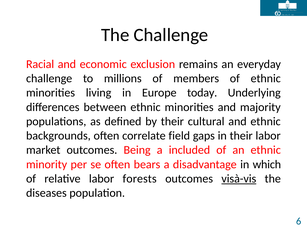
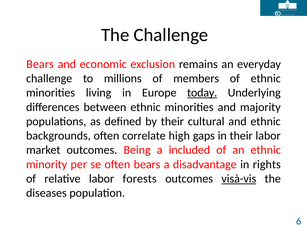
Racial at (40, 64): Racial -> Bears
today underline: none -> present
field: field -> high
which: which -> rights
